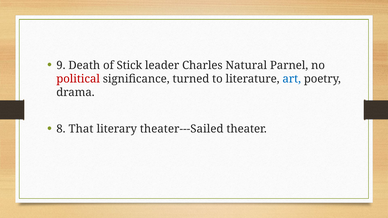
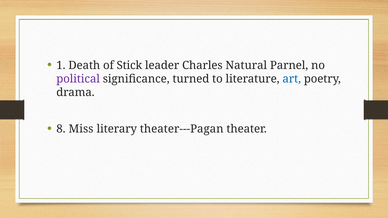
9: 9 -> 1
political colour: red -> purple
That: That -> Miss
theater---Sailed: theater---Sailed -> theater---Pagan
